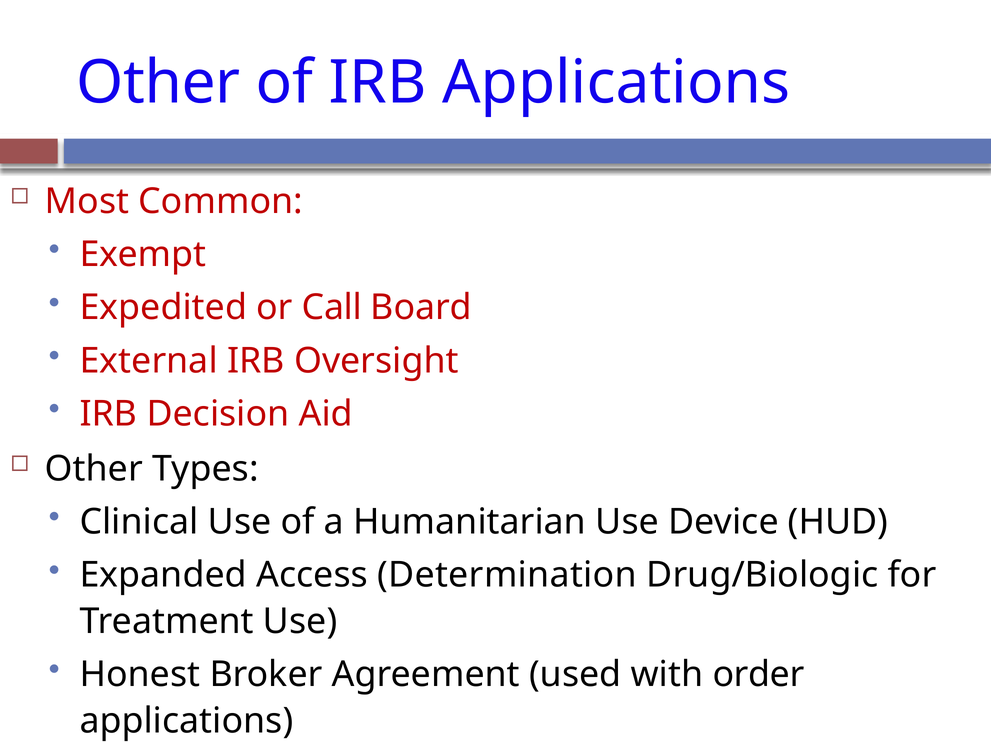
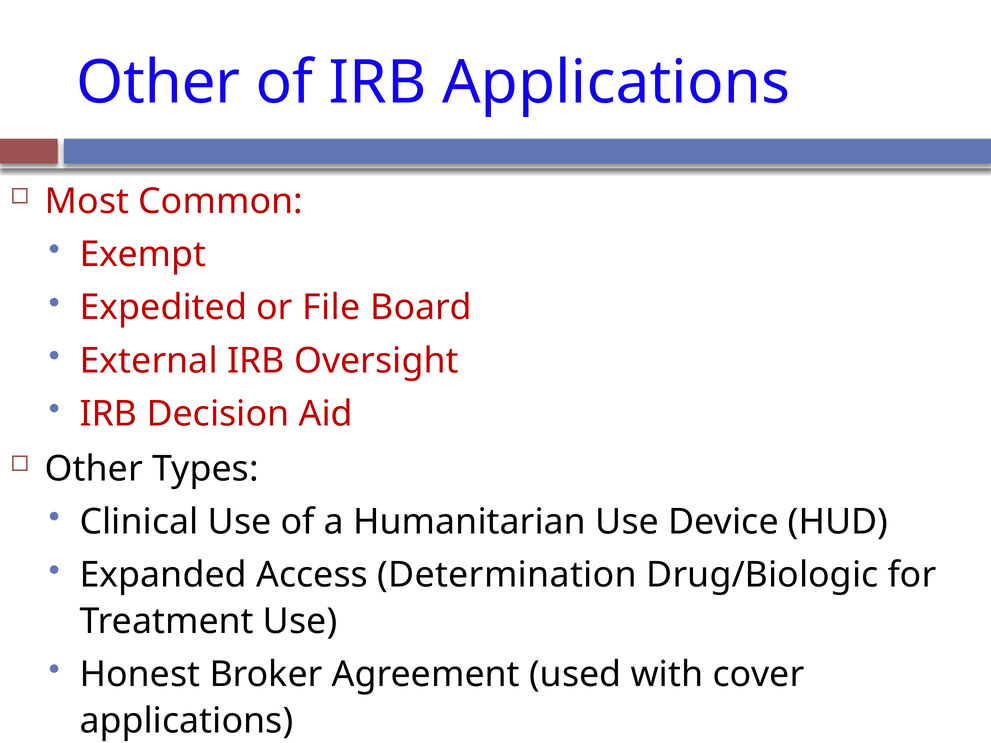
Call: Call -> File
order: order -> cover
